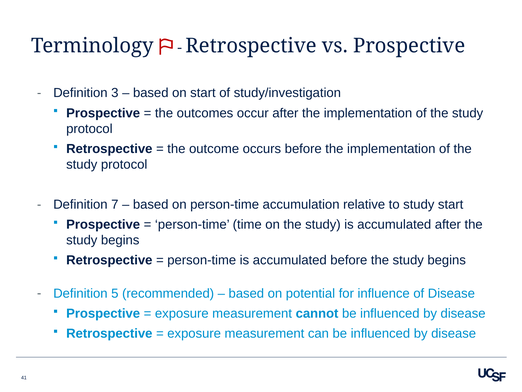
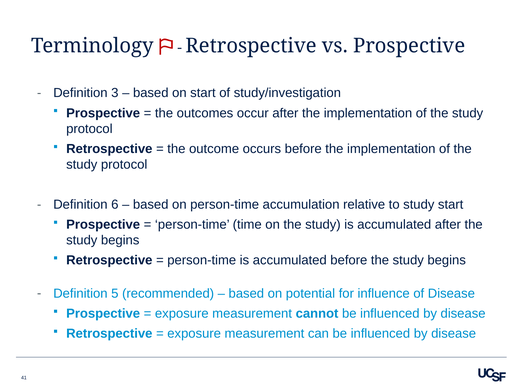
7: 7 -> 6
